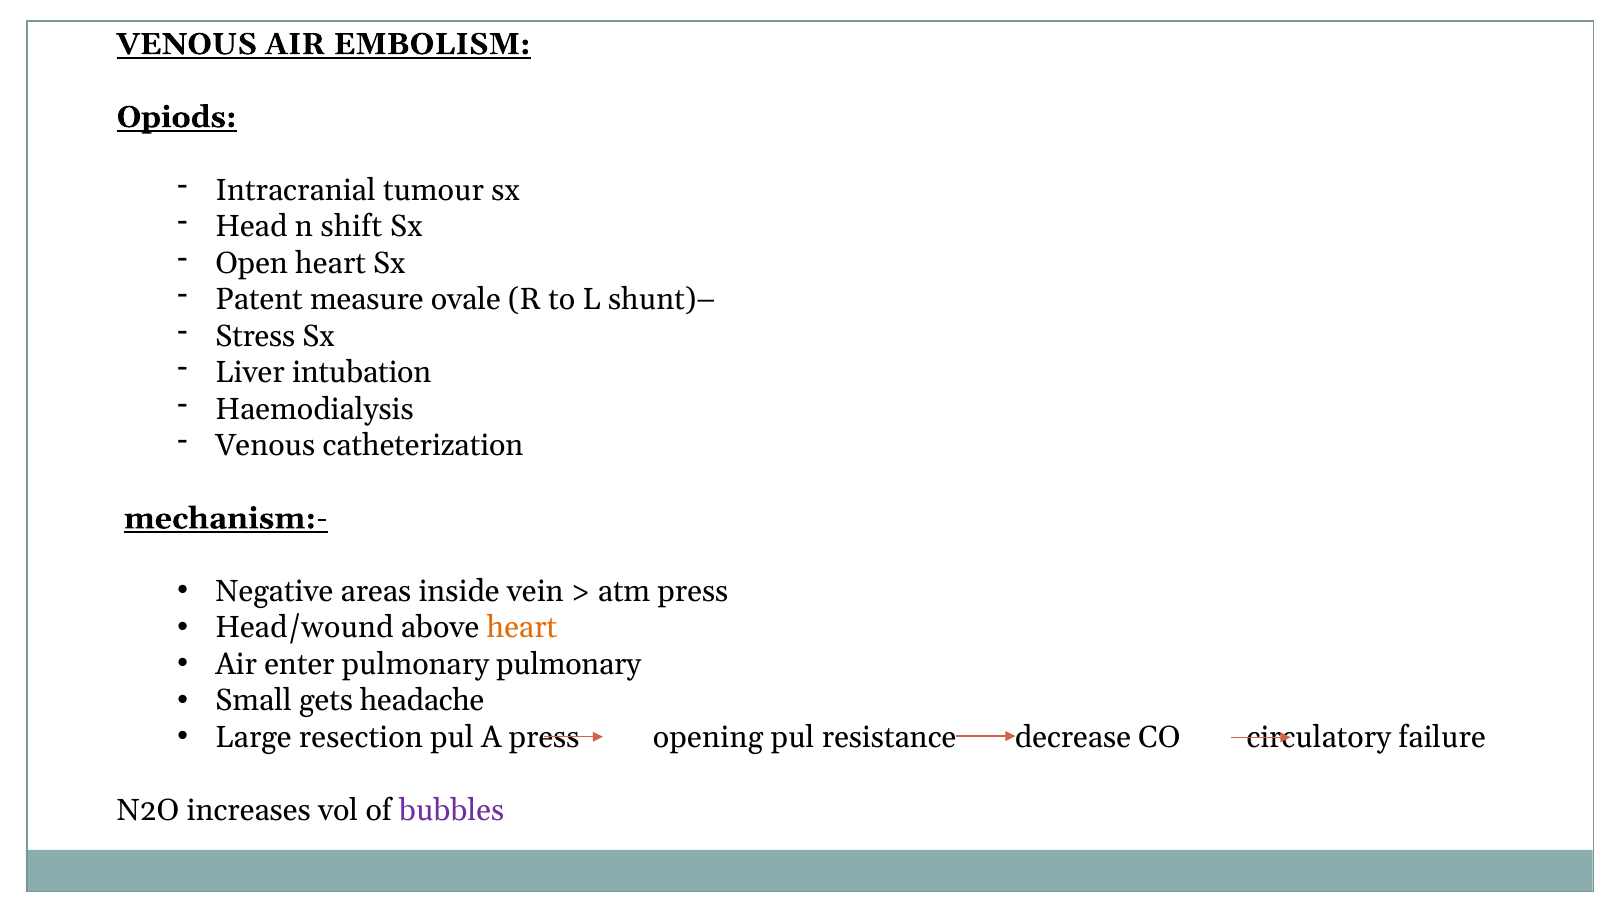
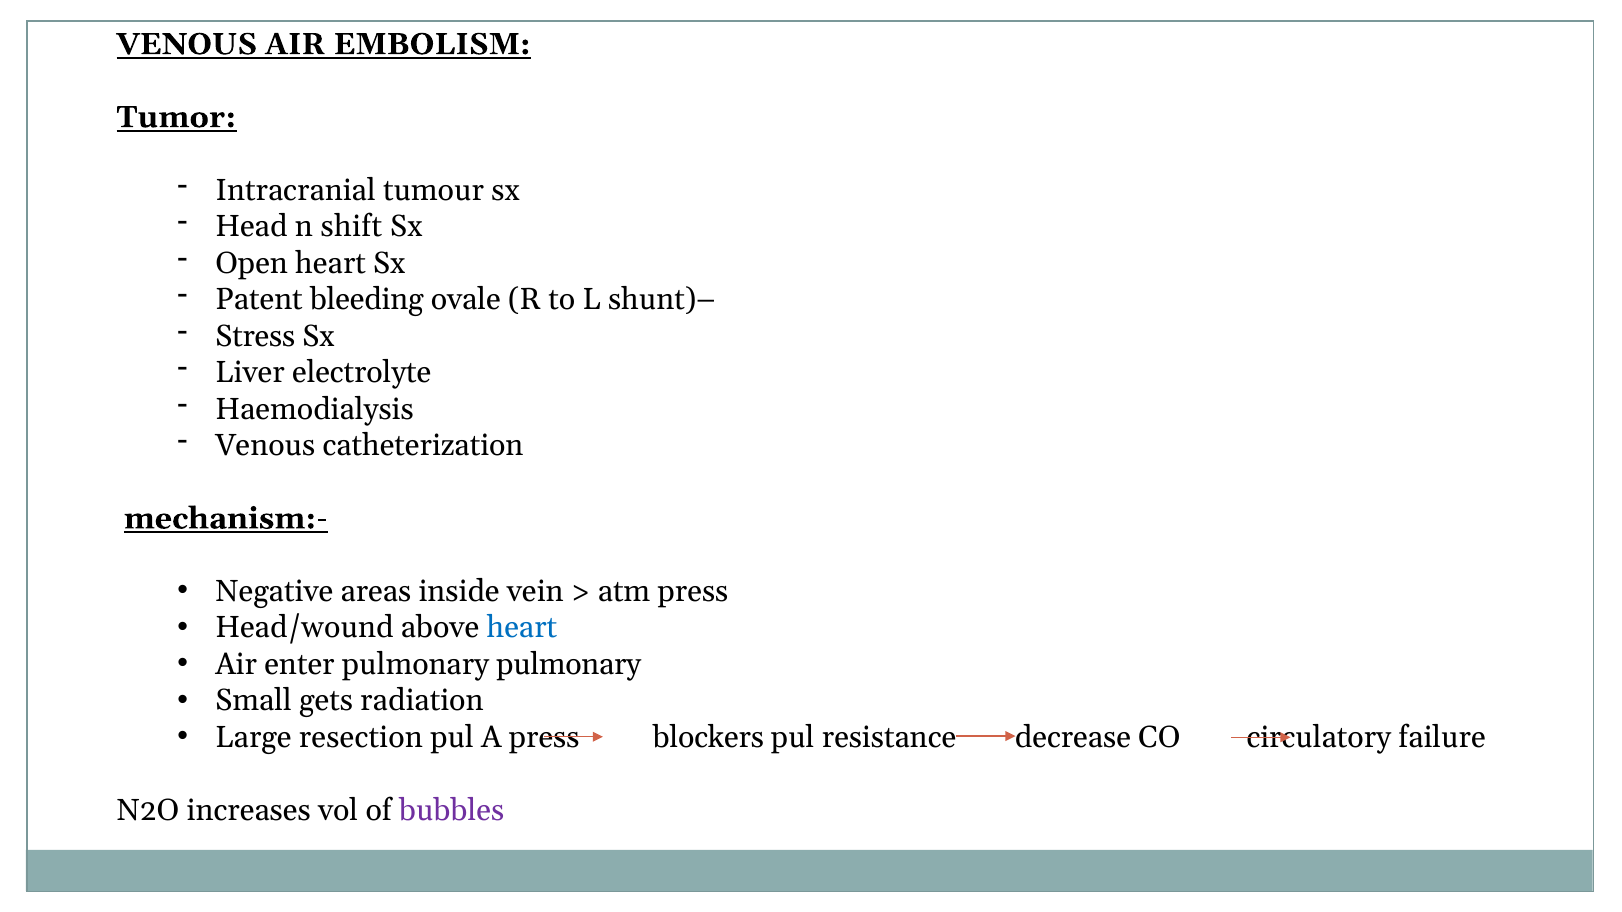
Opiods: Opiods -> Tumor
measure: measure -> bleeding
intubation: intubation -> electrolyte
heart at (522, 628) colour: orange -> blue
headache: headache -> radiation
opening: opening -> blockers
